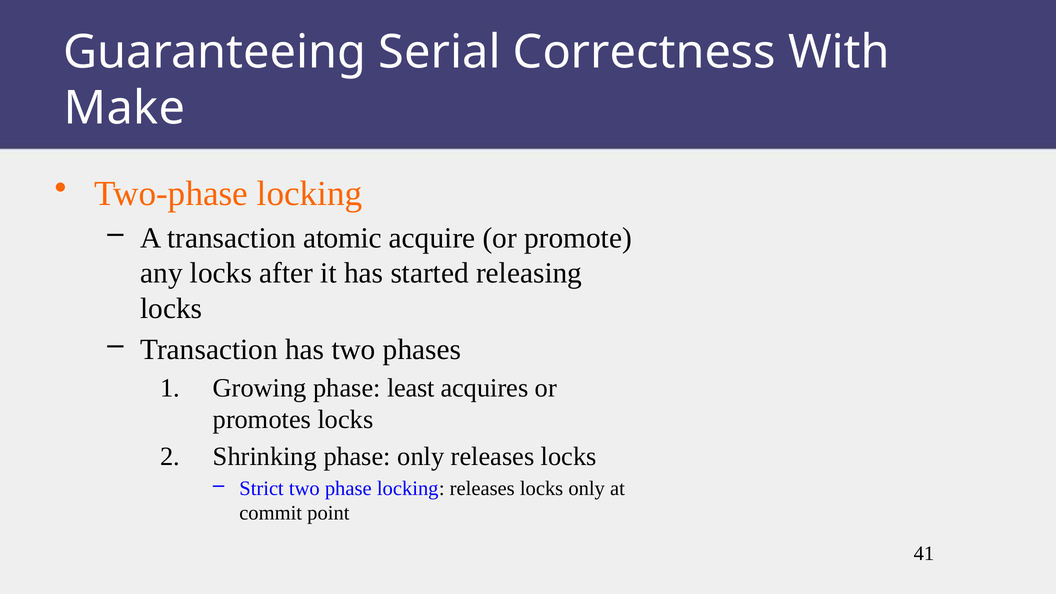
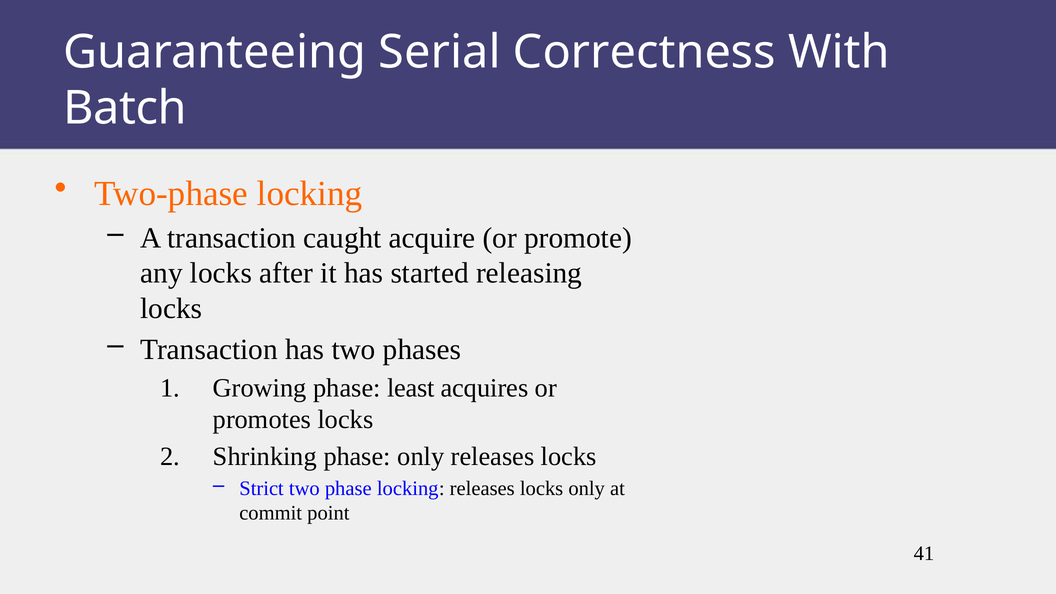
Make: Make -> Batch
atomic: atomic -> caught
